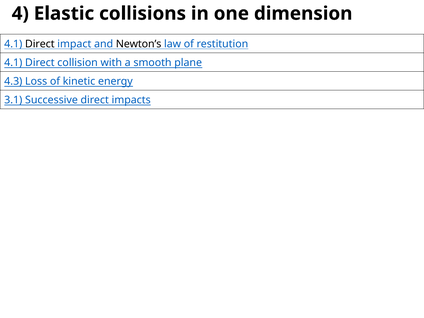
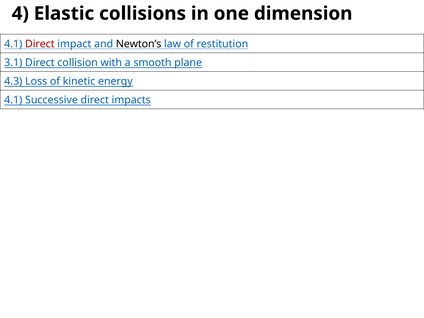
Direct at (40, 44) colour: black -> red
4.1 at (13, 63): 4.1 -> 3.1
3.1 at (13, 100): 3.1 -> 4.1
